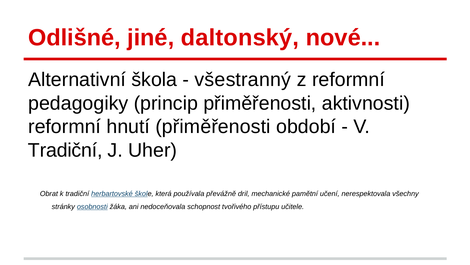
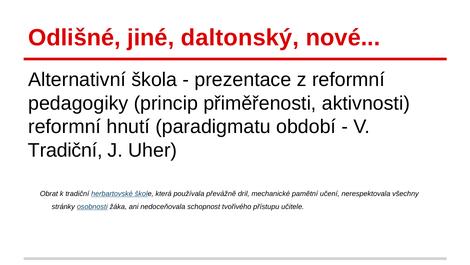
všestranný: všestranný -> prezentace
hnutí přiměřenosti: přiměřenosti -> paradigmatu
